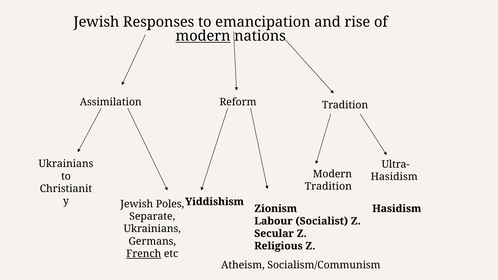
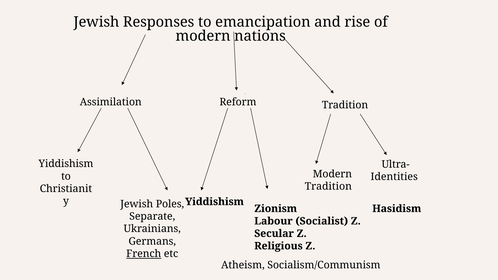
modern at (203, 36) underline: present -> none
Ukrainians at (66, 164): Ukrainians -> Yiddishism
Hasidism at (394, 177): Hasidism -> Identities
